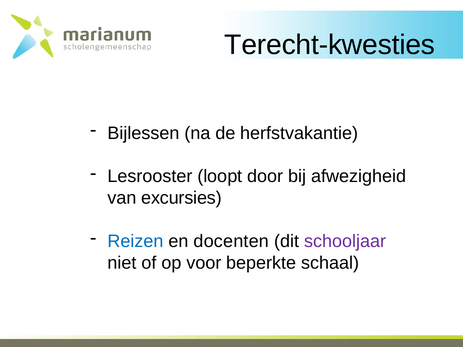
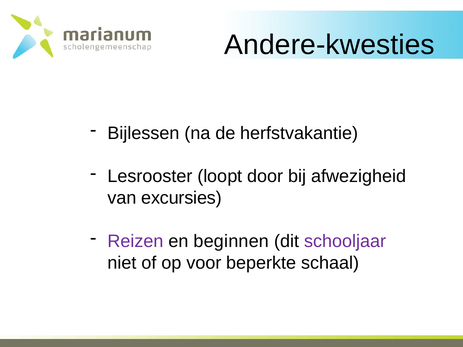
Terecht-kwesties: Terecht-kwesties -> Andere-kwesties
Reizen colour: blue -> purple
docenten: docenten -> beginnen
